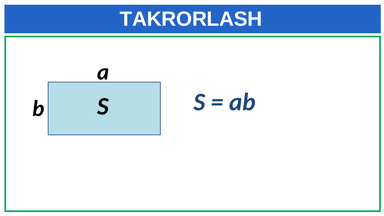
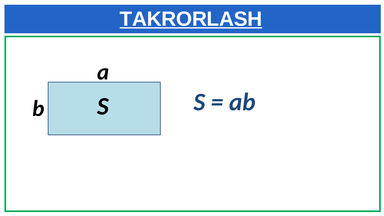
TAKRORLASH underline: none -> present
